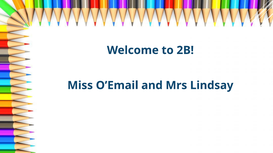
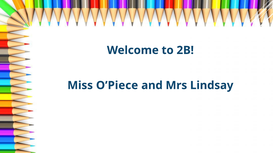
O’Email: O’Email -> O’Piece
